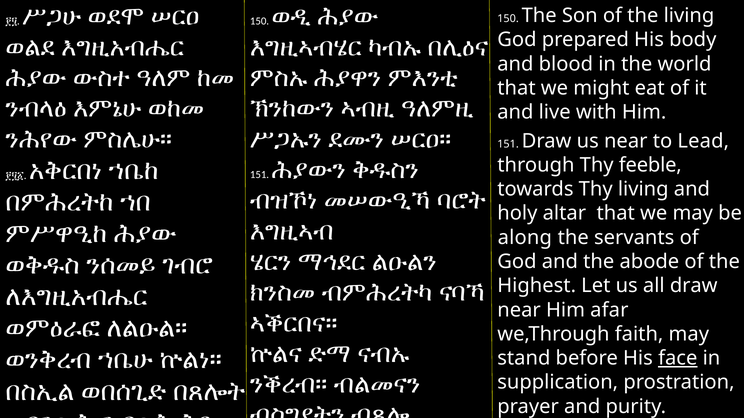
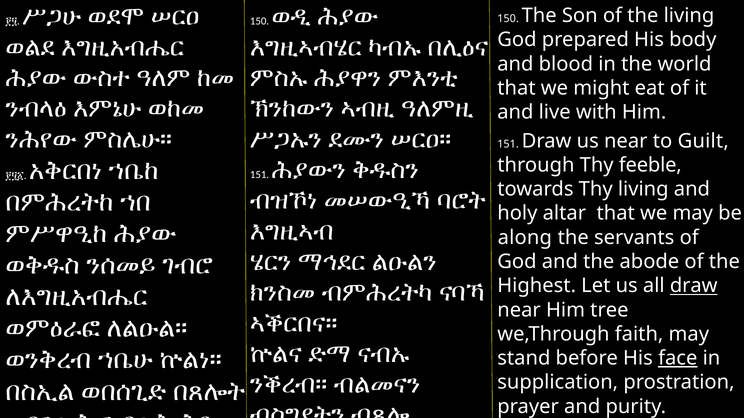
Lead: Lead -> Guilt
draw at (694, 286) underline: none -> present
afar: afar -> tree
